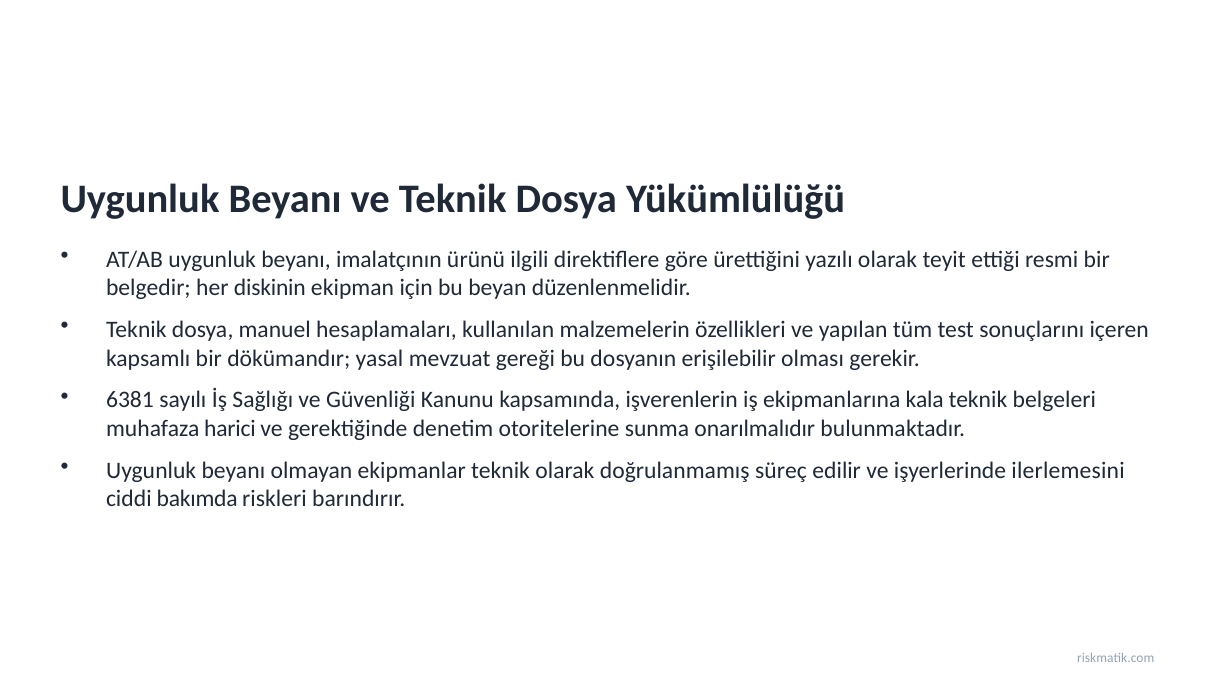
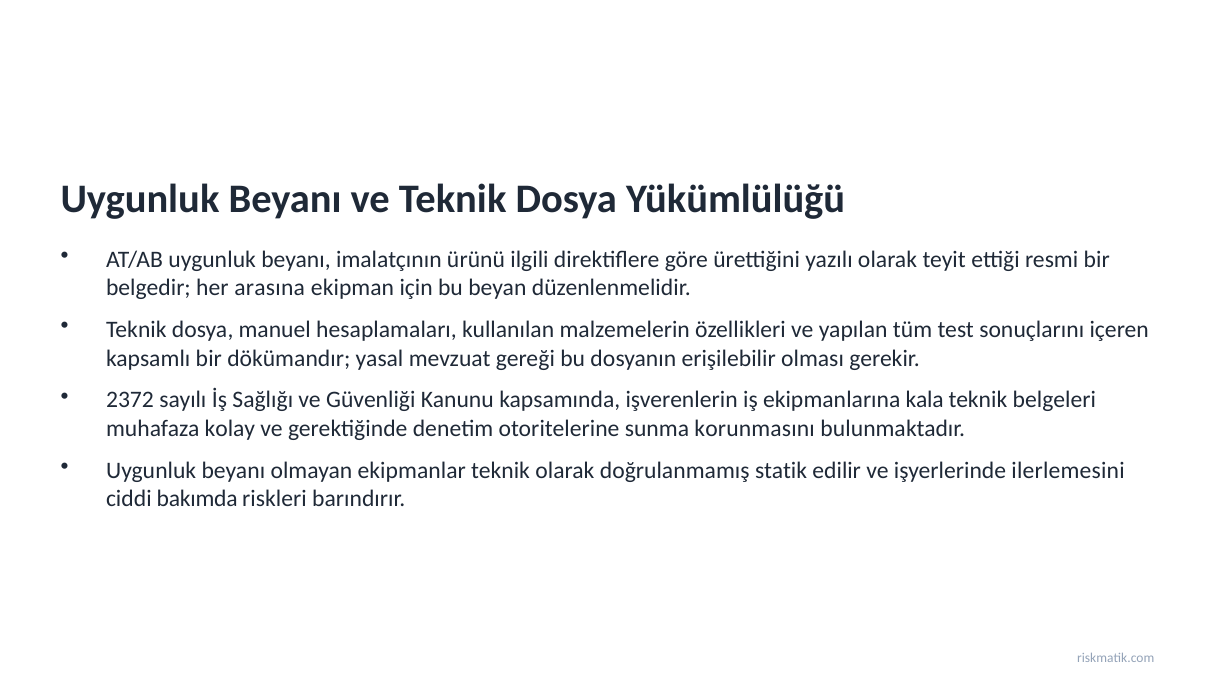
diskinin: diskinin -> arasına
6381: 6381 -> 2372
harici: harici -> kolay
onarılmalıdır: onarılmalıdır -> korunmasını
süreç: süreç -> statik
